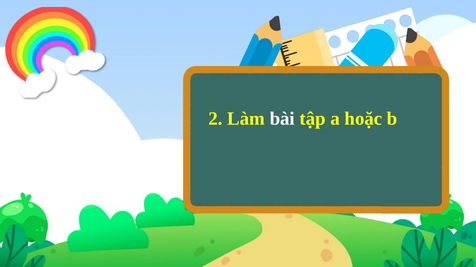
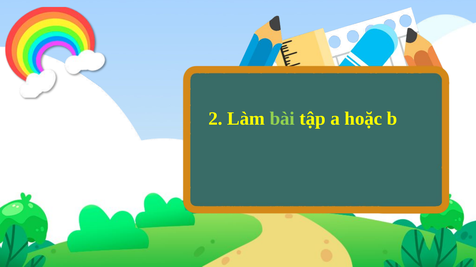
bài colour: white -> light green
